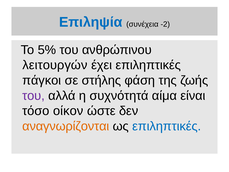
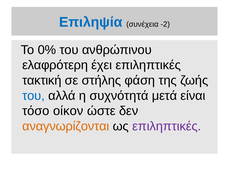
5%: 5% -> 0%
λειτουργών: λειτουργών -> ελαφρότερη
πάγκοι: πάγκοι -> τακτική
του at (34, 96) colour: purple -> blue
αίμα: αίμα -> μετά
επιληπτικές at (167, 126) colour: blue -> purple
